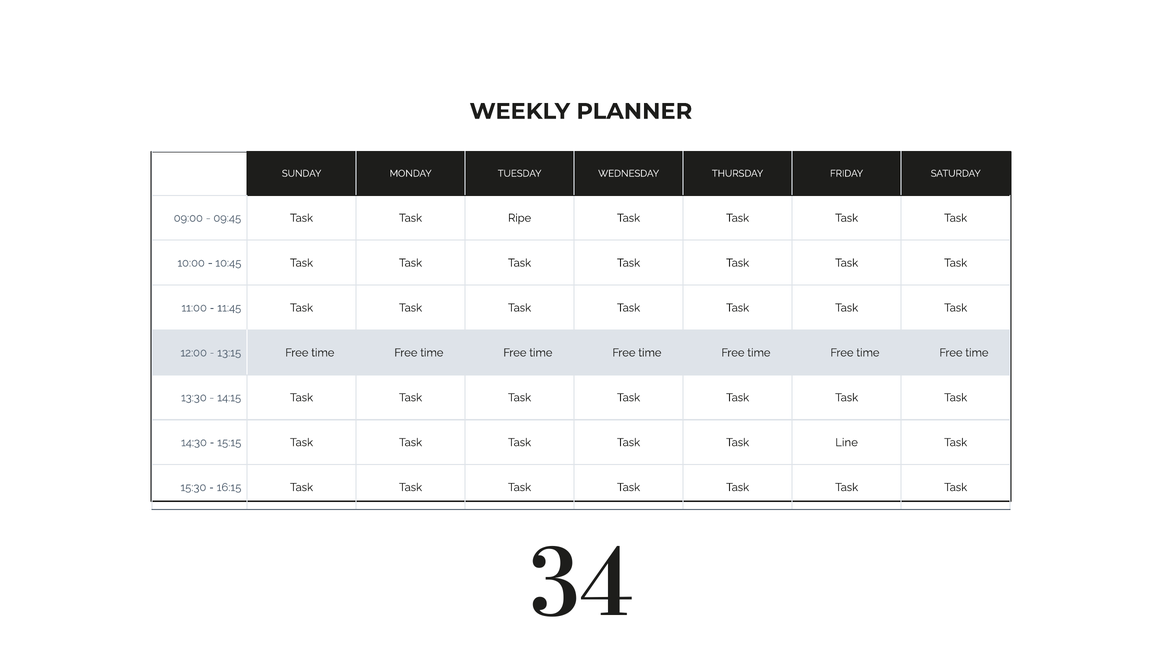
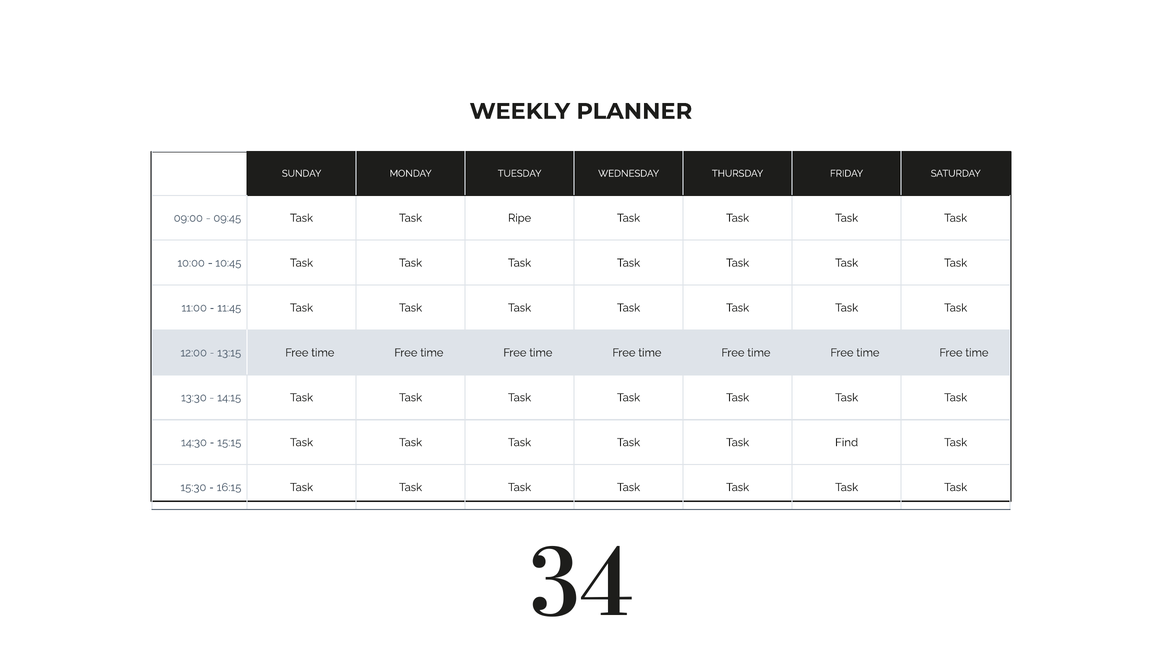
Line: Line -> Find
